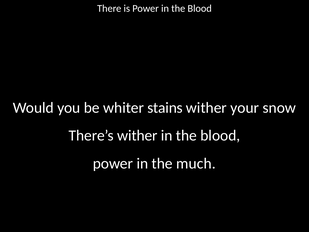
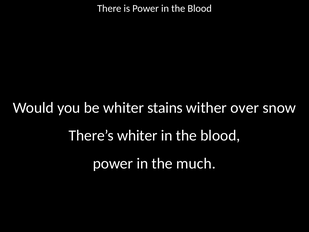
your: your -> over
There’s wither: wither -> whiter
